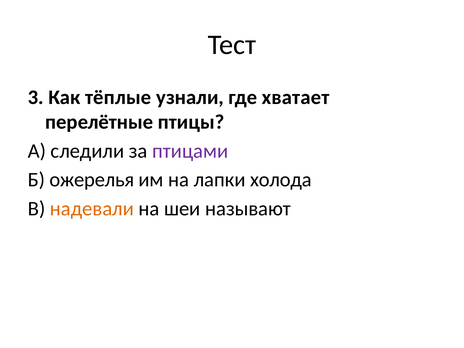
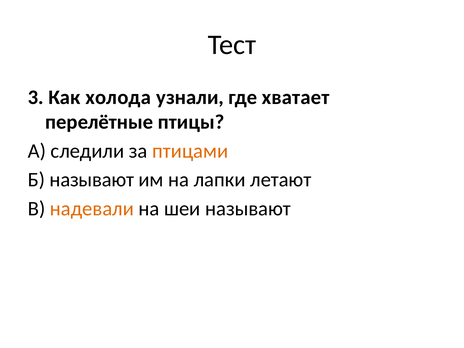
тёплые: тёплые -> холода
птицами colour: purple -> orange
Б ожерелья: ожерелья -> называют
холода: холода -> летают
